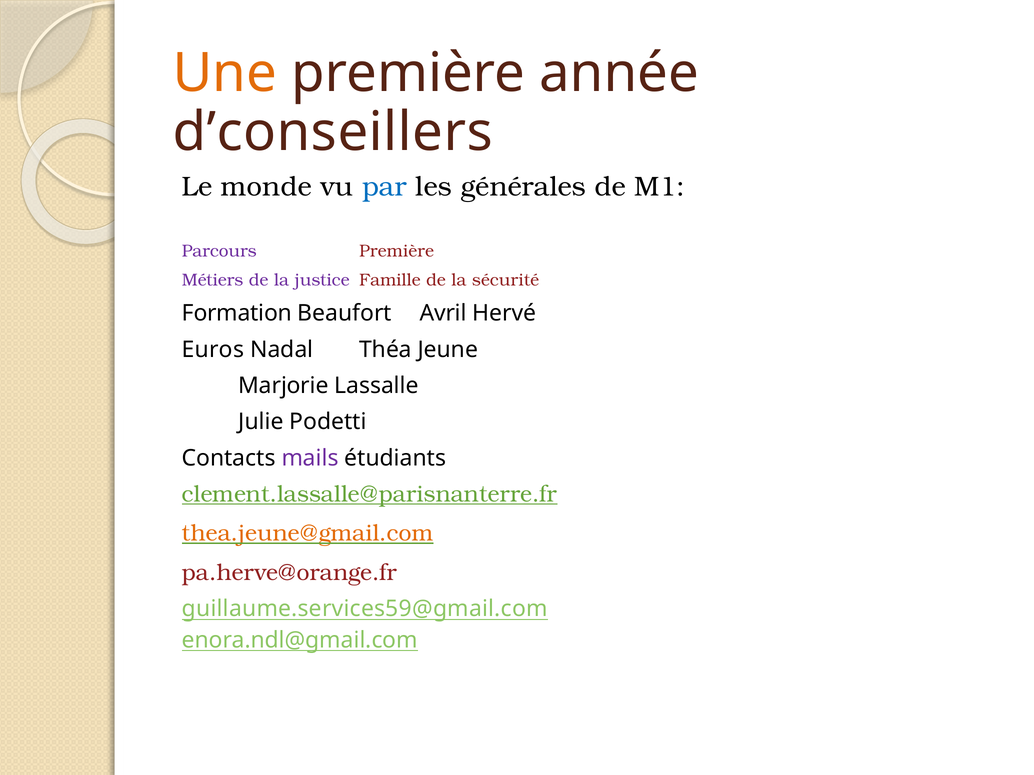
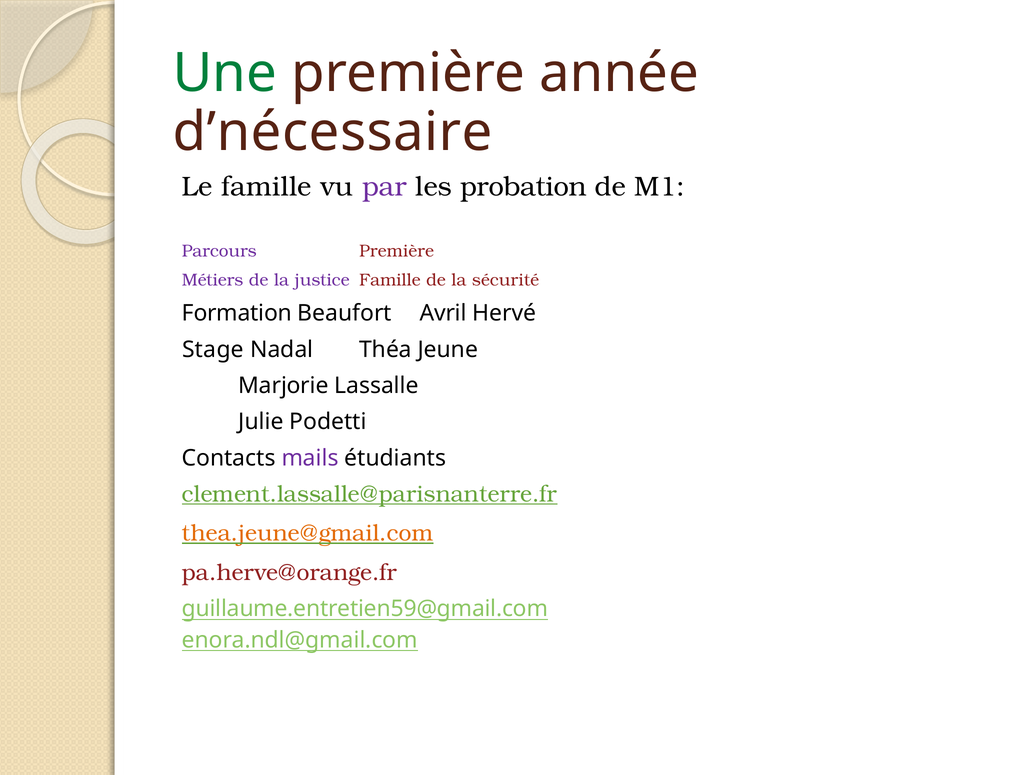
Une colour: orange -> green
d’conseillers: d’conseillers -> d’nécessaire
Le monde: monde -> famille
par colour: blue -> purple
générales: générales -> probation
Euros: Euros -> Stage
guillaume.services59@gmail.com: guillaume.services59@gmail.com -> guillaume.entretien59@gmail.com
